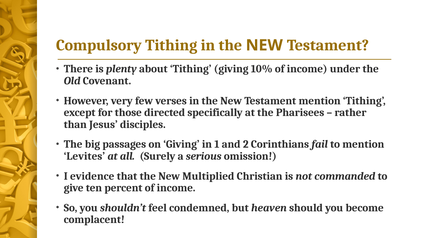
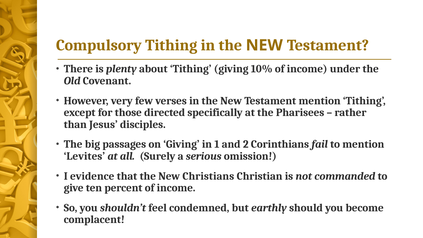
Multiplied: Multiplied -> Christians
heaven: heaven -> earthly
